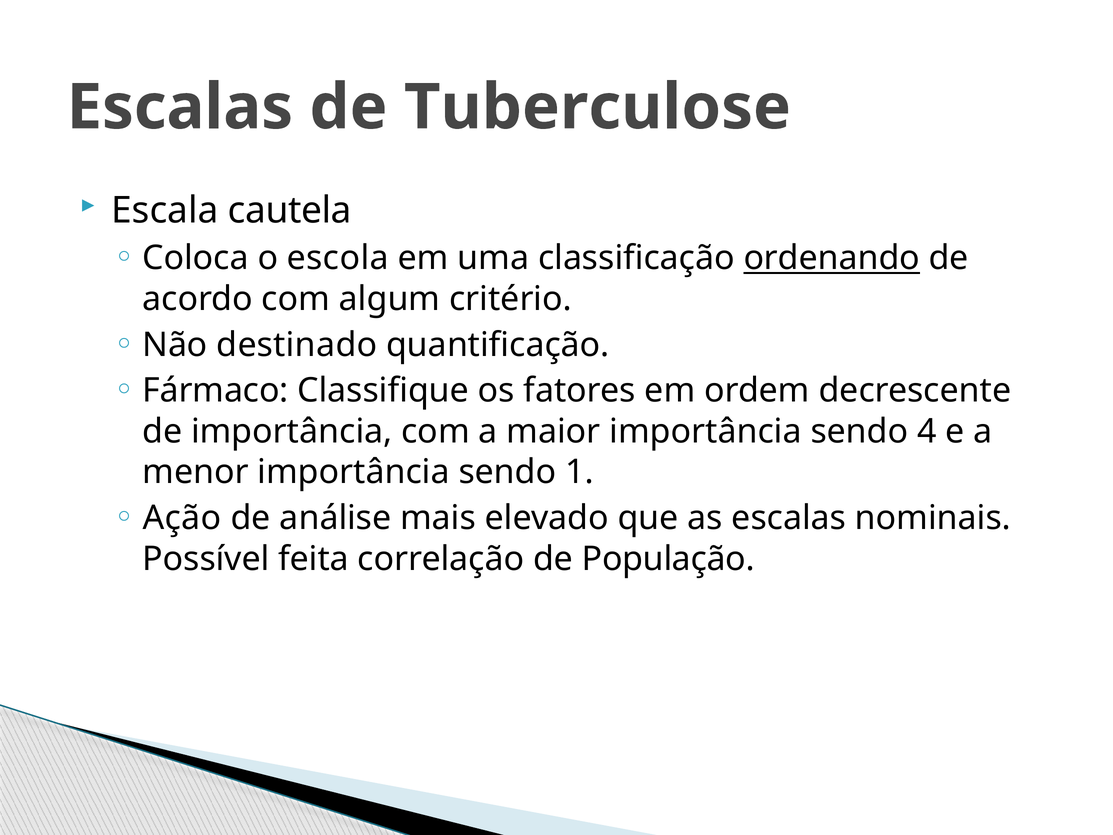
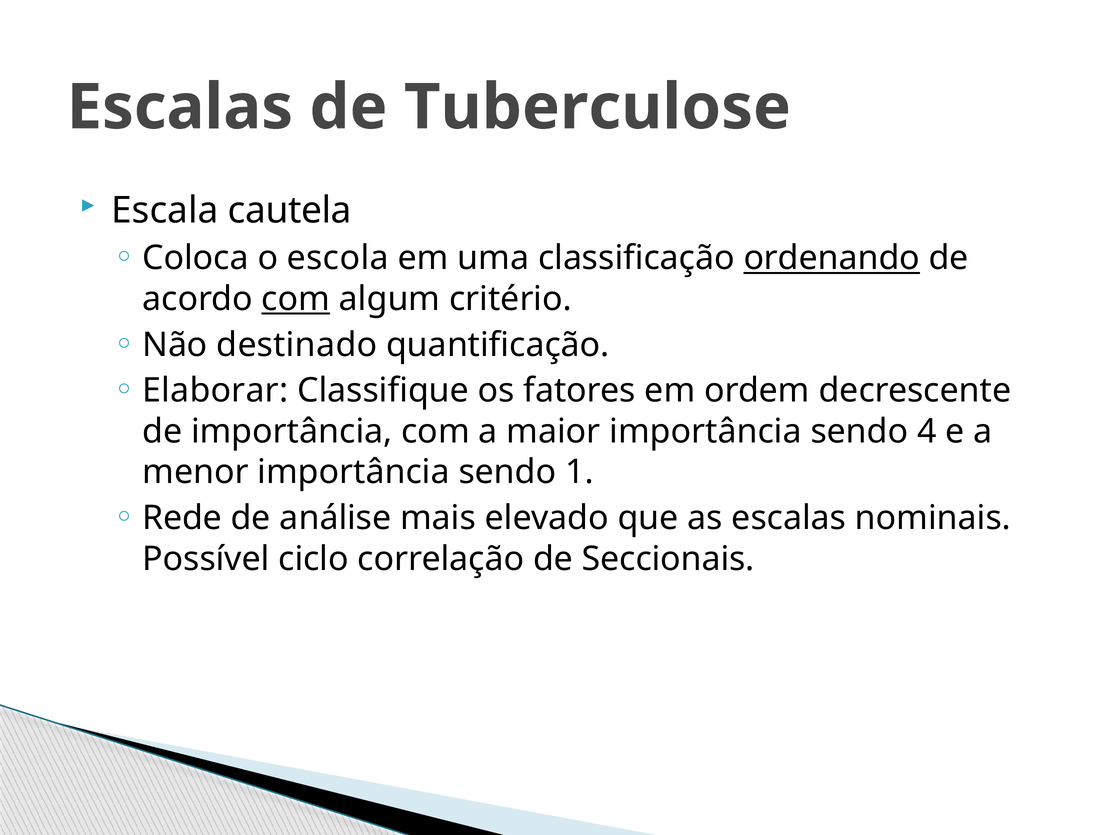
com at (296, 299) underline: none -> present
Fármaco: Fármaco -> Elaborar
Ação: Ação -> Rede
feita: feita -> ciclo
População: População -> Seccionais
